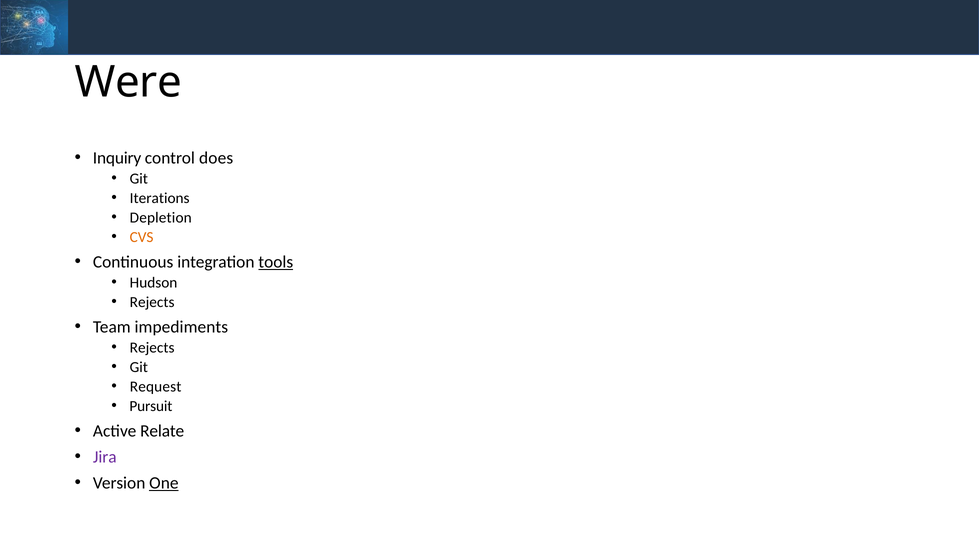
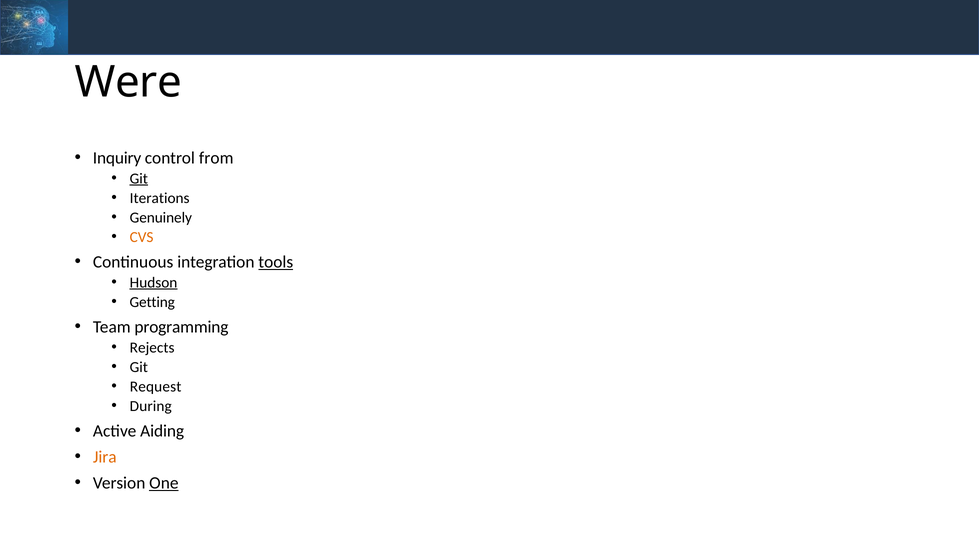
does: does -> from
Git at (139, 179) underline: none -> present
Depletion: Depletion -> Genuinely
Hudson underline: none -> present
Rejects at (152, 302): Rejects -> Getting
impediments: impediments -> programming
Pursuit: Pursuit -> During
Relate: Relate -> Aiding
Jira colour: purple -> orange
